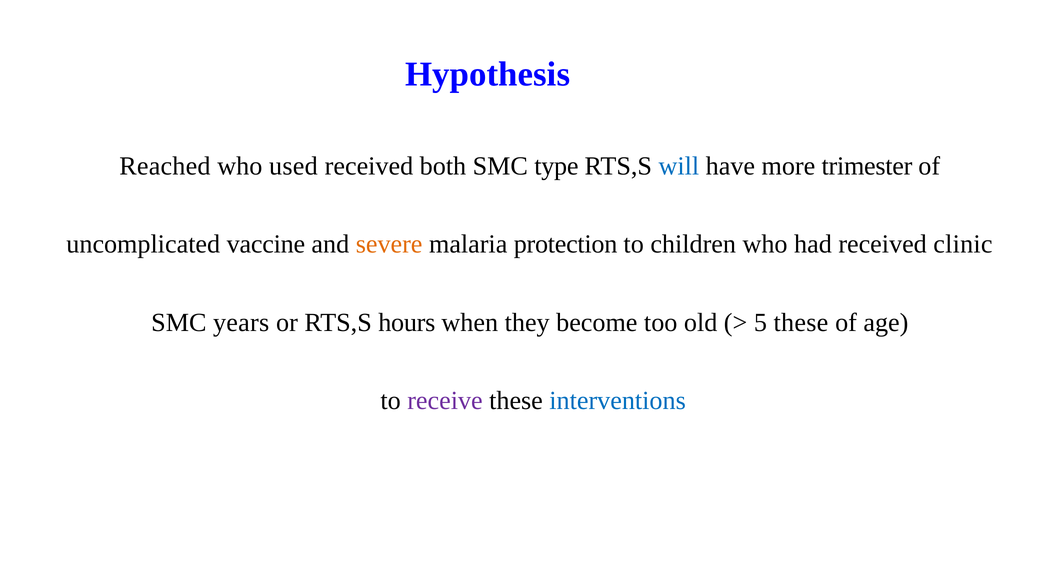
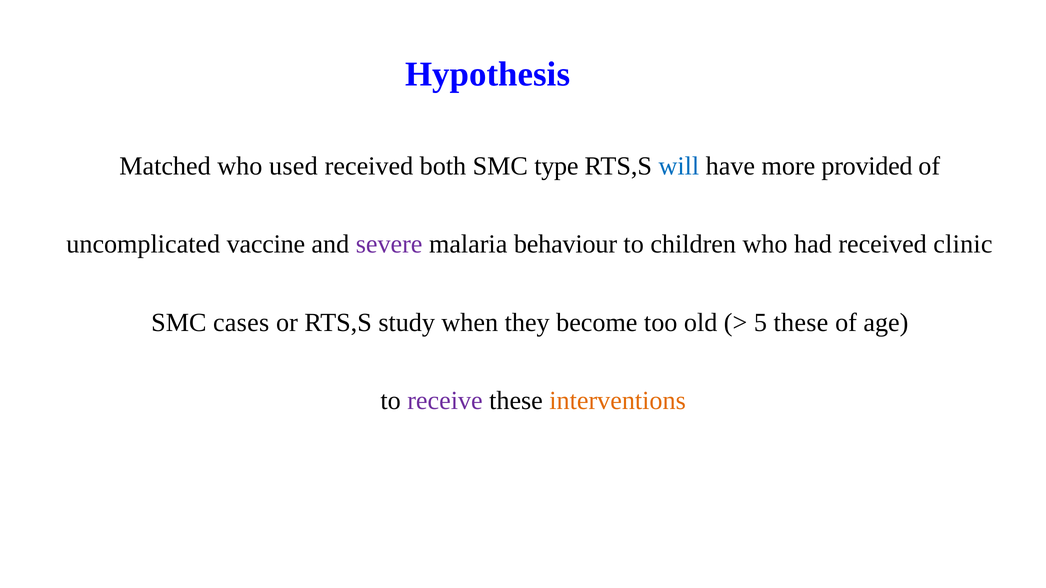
Reached: Reached -> Matched
trimester: trimester -> provided
severe colour: orange -> purple
protection: protection -> behaviour
years: years -> cases
hours: hours -> study
interventions colour: blue -> orange
